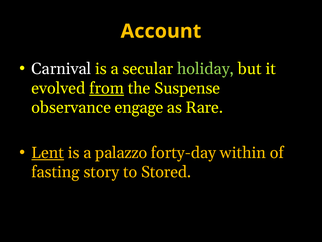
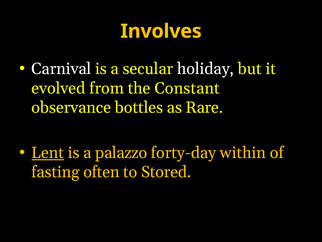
Account: Account -> Involves
holiday colour: light green -> white
from underline: present -> none
Suspense: Suspense -> Constant
engage: engage -> bottles
story: story -> often
